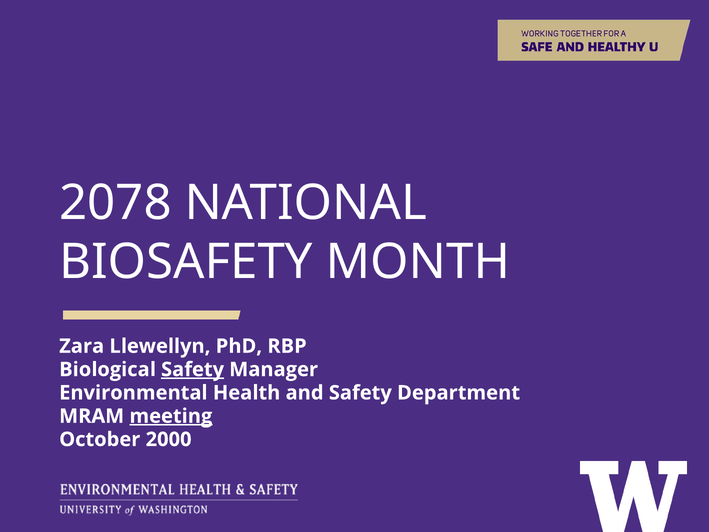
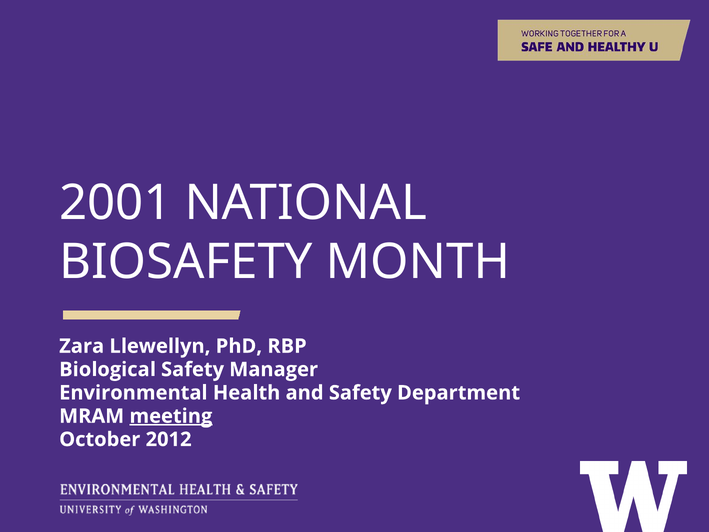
2078: 2078 -> 2001
Safety at (193, 369) underline: present -> none
2000: 2000 -> 2012
